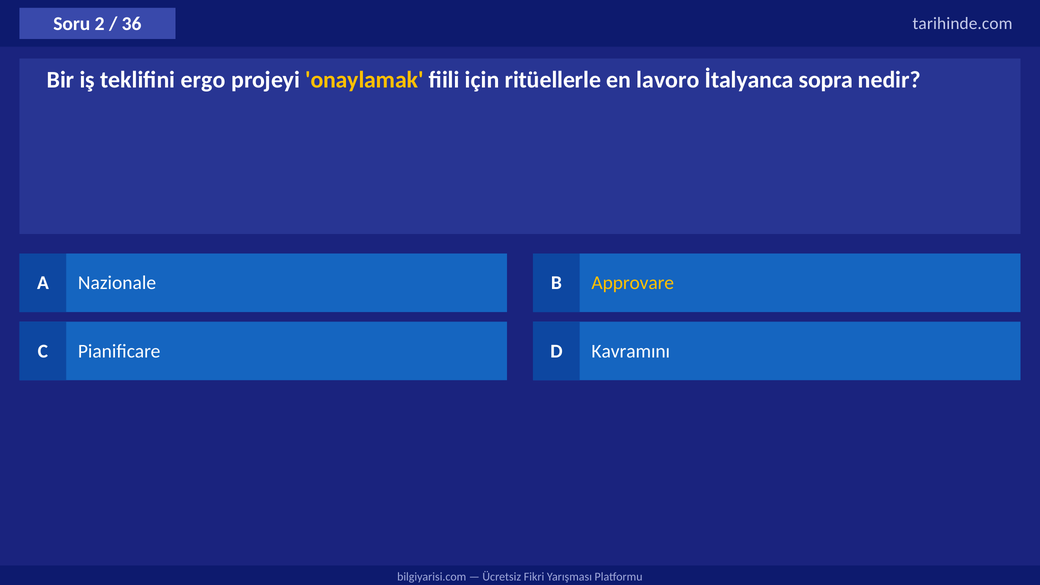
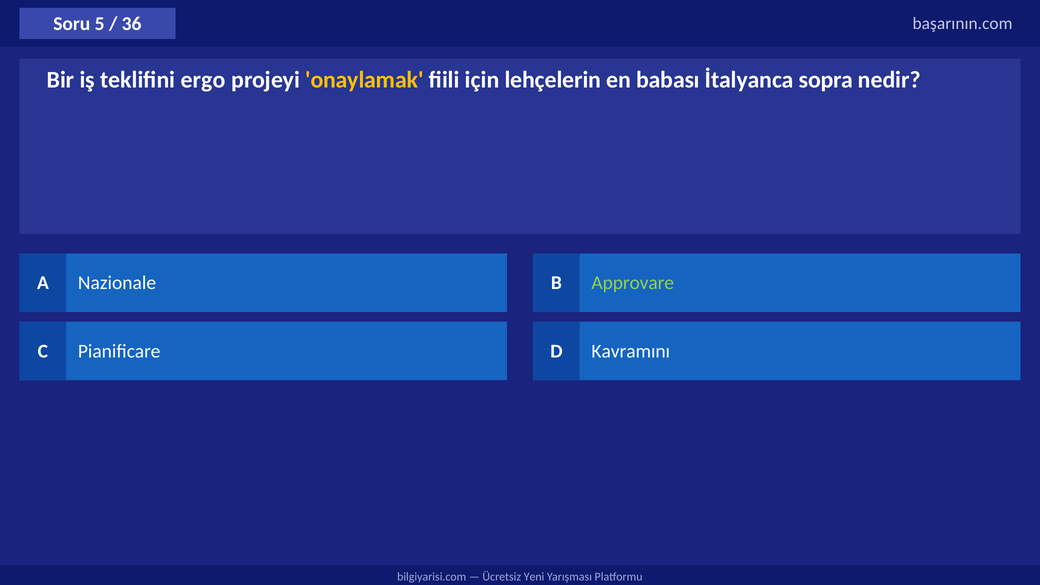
2: 2 -> 5
tarihinde.com: tarihinde.com -> başarının.com
ritüellerle: ritüellerle -> lehçelerin
lavoro: lavoro -> babası
Approvare colour: yellow -> light green
Fikri: Fikri -> Yeni
